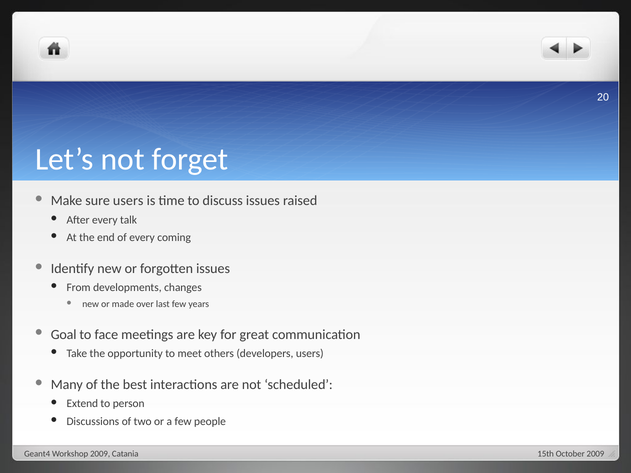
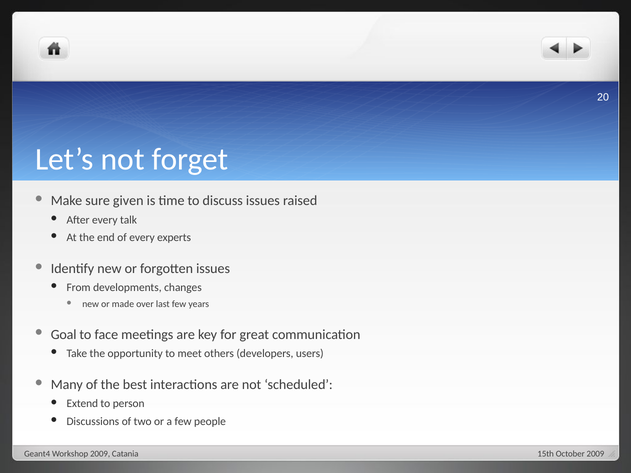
sure users: users -> given
coming: coming -> experts
